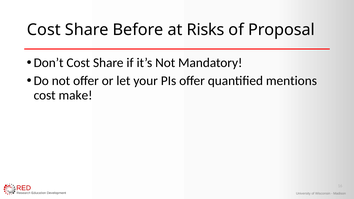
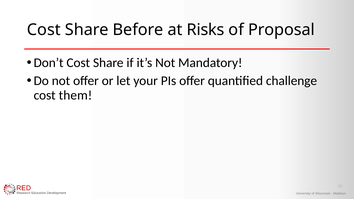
mentions: mentions -> challenge
make: make -> them
